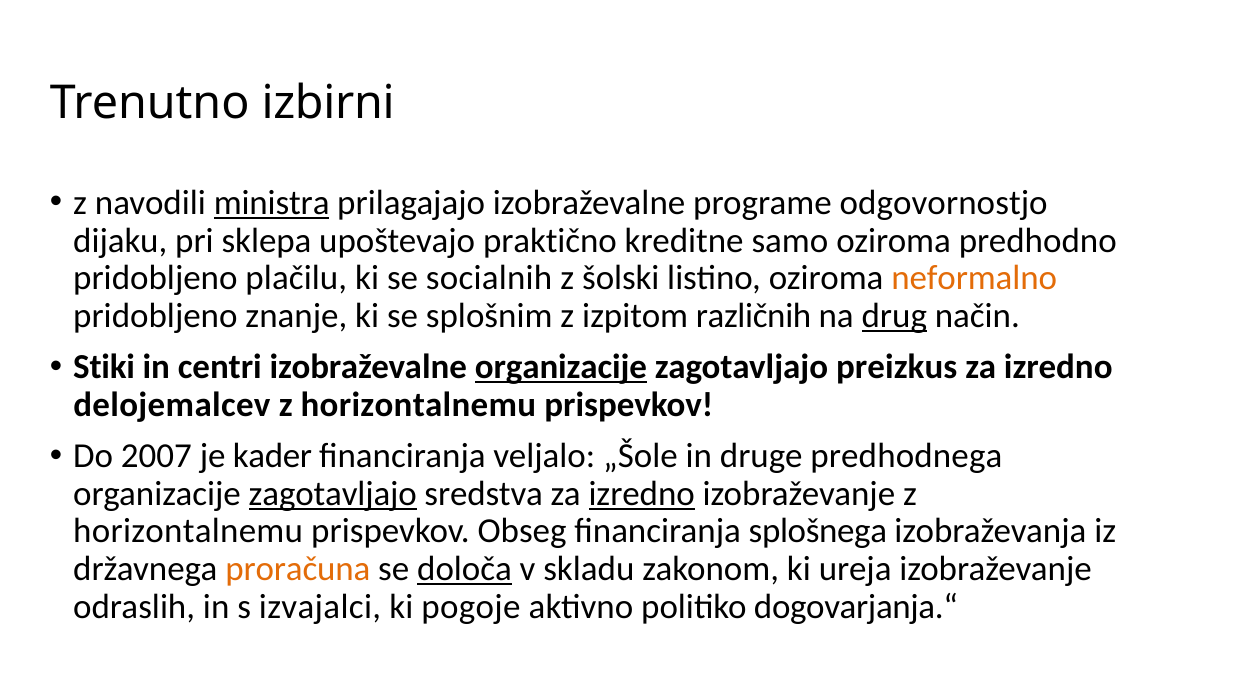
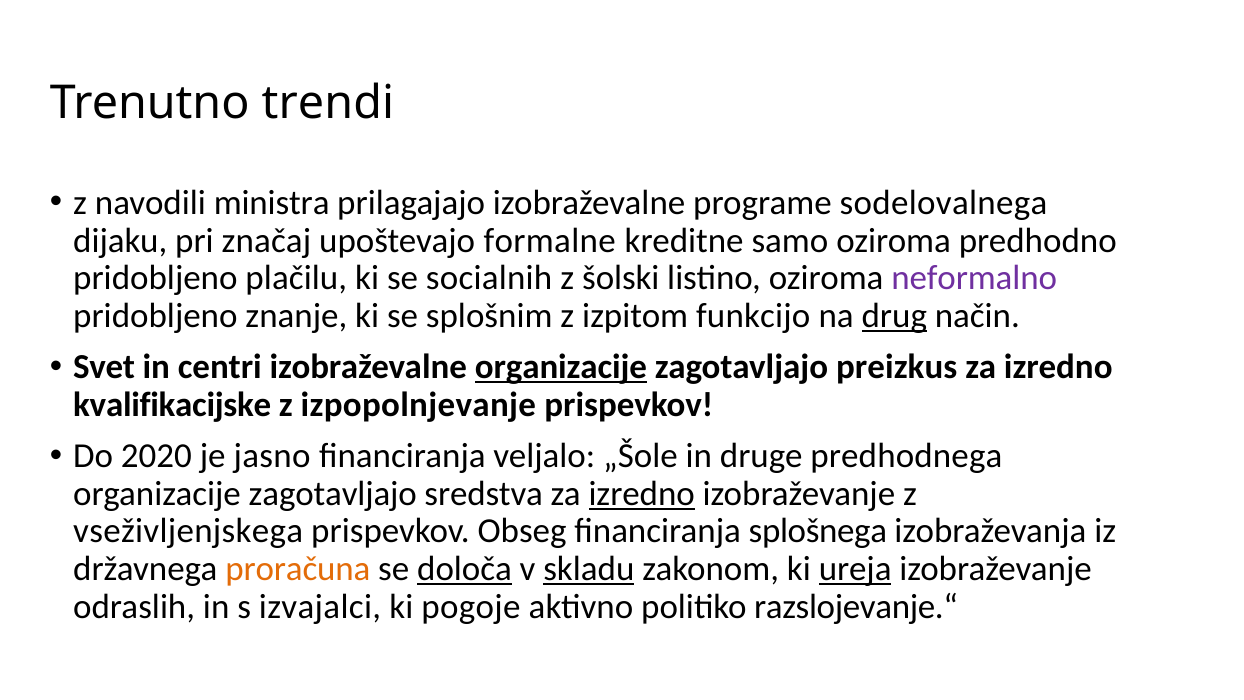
izbirni: izbirni -> trendi
ministra underline: present -> none
odgovornostjo: odgovornostjo -> sodelovalnega
sklepa: sklepa -> značaj
praktično: praktično -> formalne
neformalno colour: orange -> purple
različnih: različnih -> funkcijo
Stiki: Stiki -> Svet
delojemalcev: delojemalcev -> kvalifikacijske
horizontalnemu at (418, 405): horizontalnemu -> izpopolnjevanje
2007: 2007 -> 2020
kader: kader -> jasno
zagotavljajo at (333, 493) underline: present -> none
horizontalnemu at (188, 531): horizontalnemu -> vseživljenjskega
skladu underline: none -> present
ureja underline: none -> present
dogovarjanja.“: dogovarjanja.“ -> razslojevanje.“
